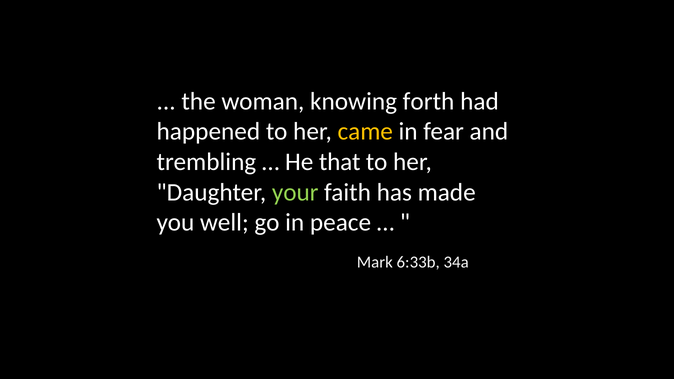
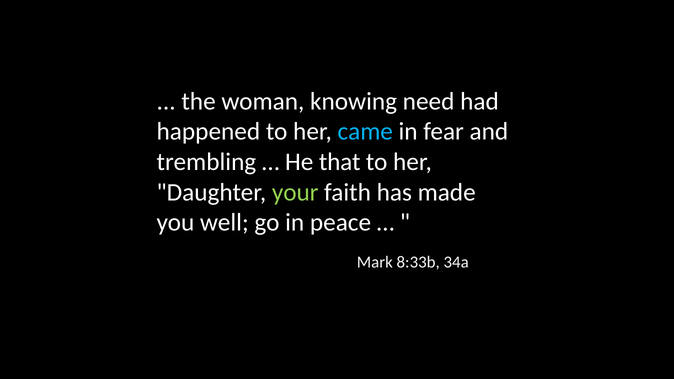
forth: forth -> need
came colour: yellow -> light blue
6:33b: 6:33b -> 8:33b
